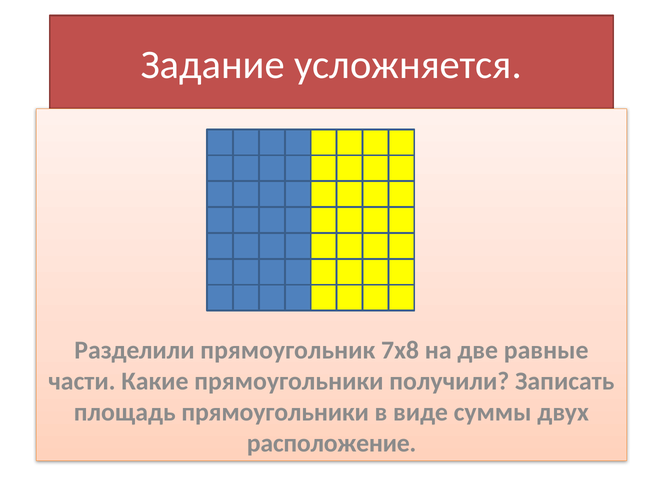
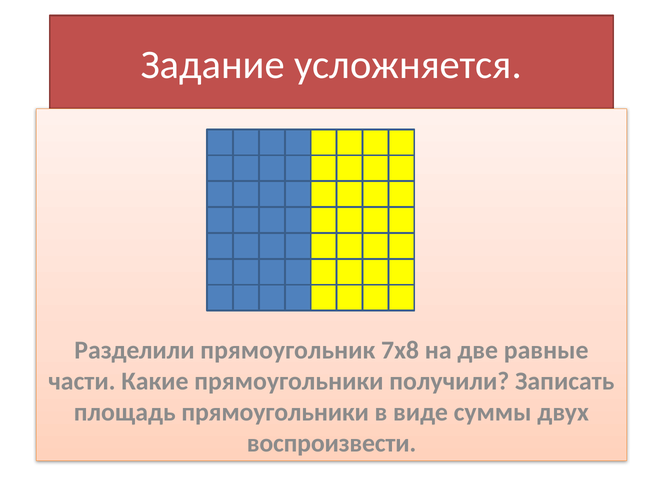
расположение: расположение -> воспроизвести
